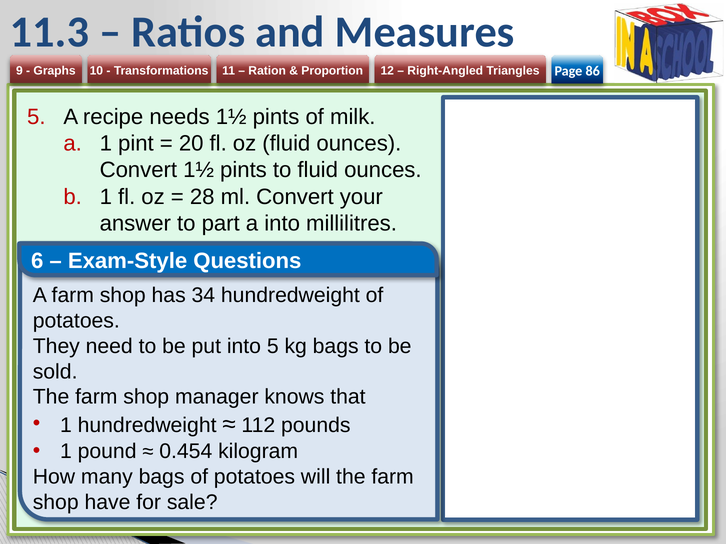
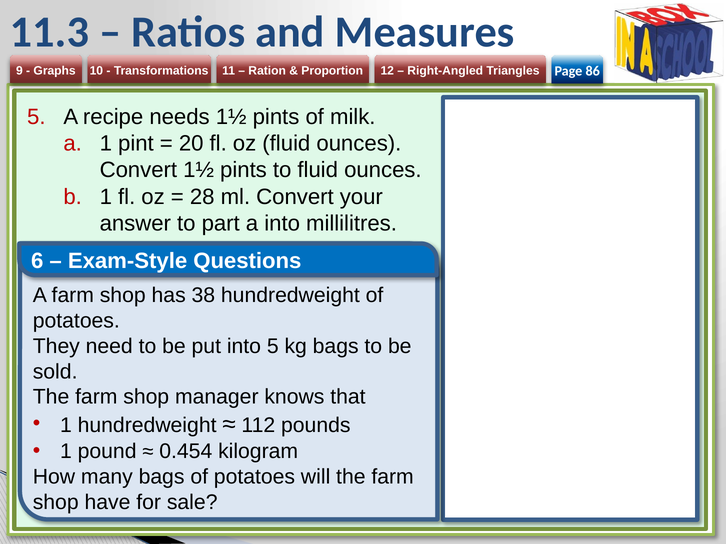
34: 34 -> 38
